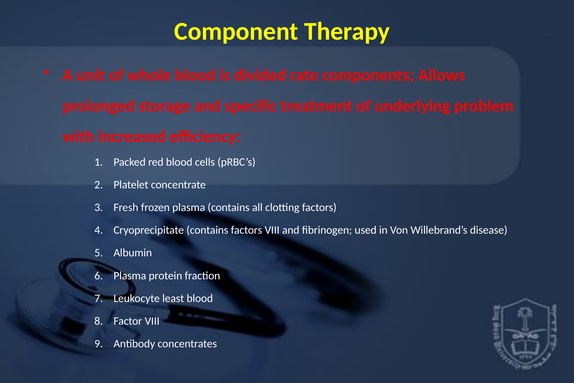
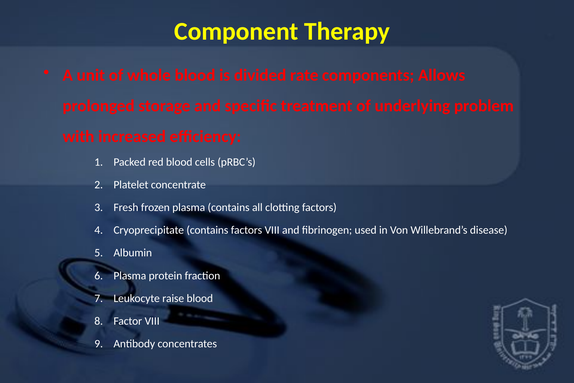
least: least -> raise
